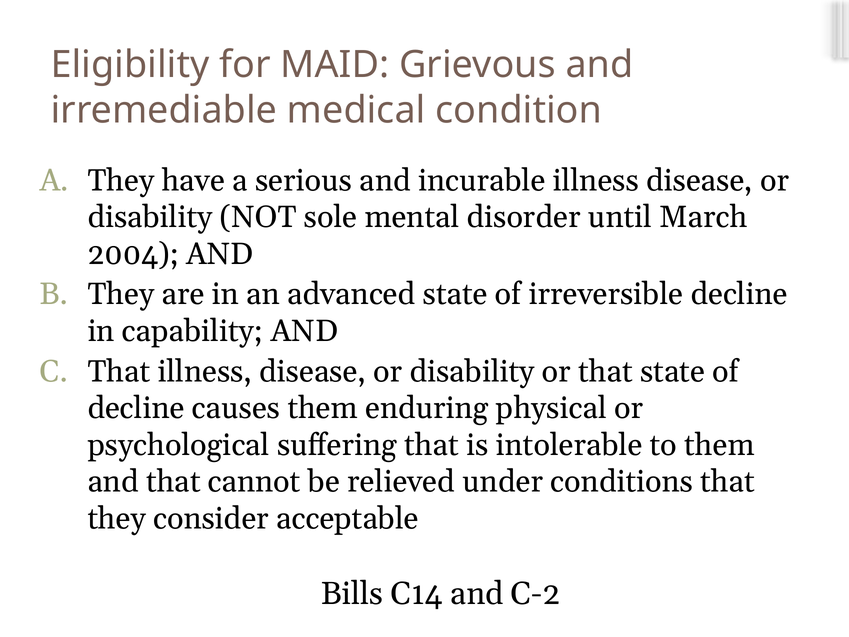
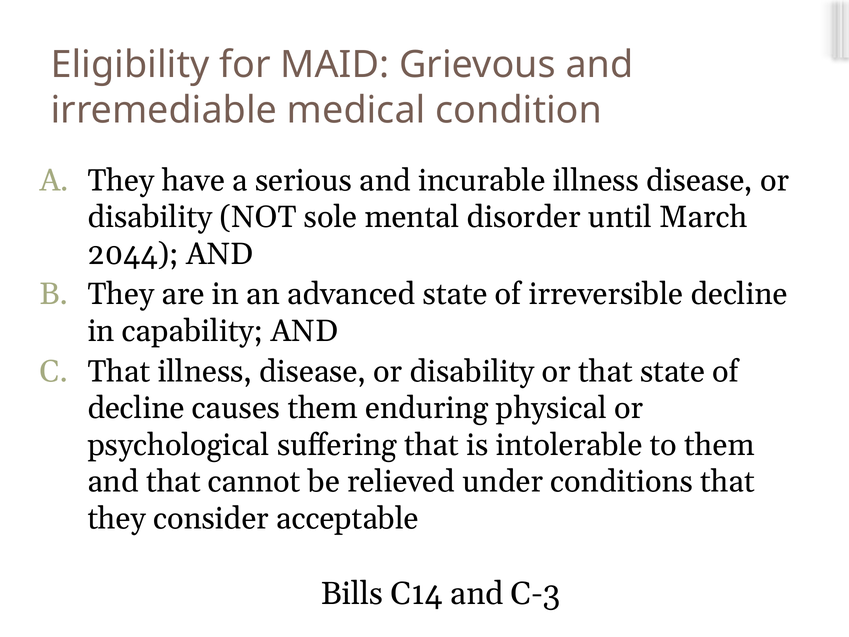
2004: 2004 -> 2044
C-2: C-2 -> C-3
